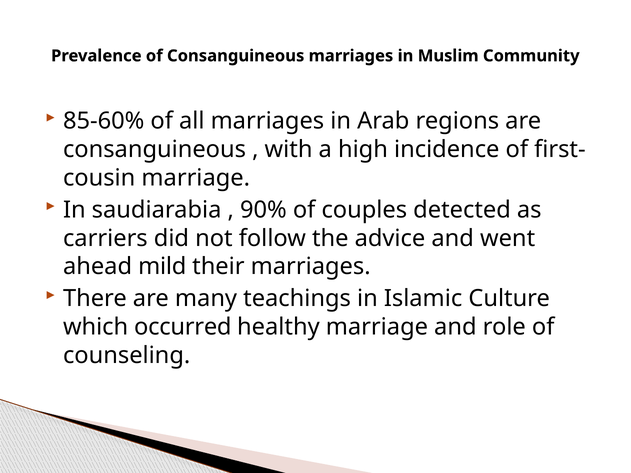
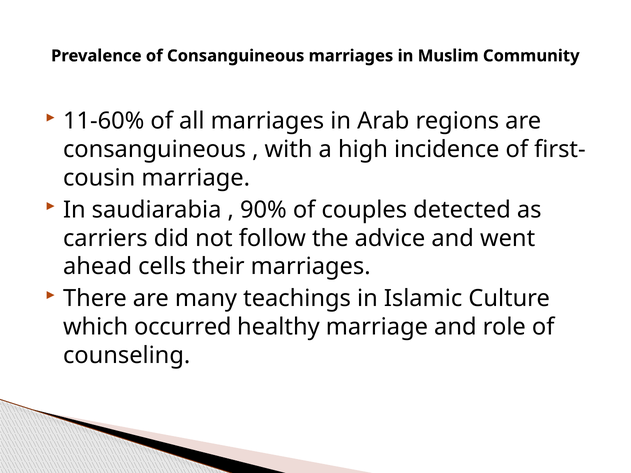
85-60%: 85-60% -> 11-60%
mild: mild -> cells
